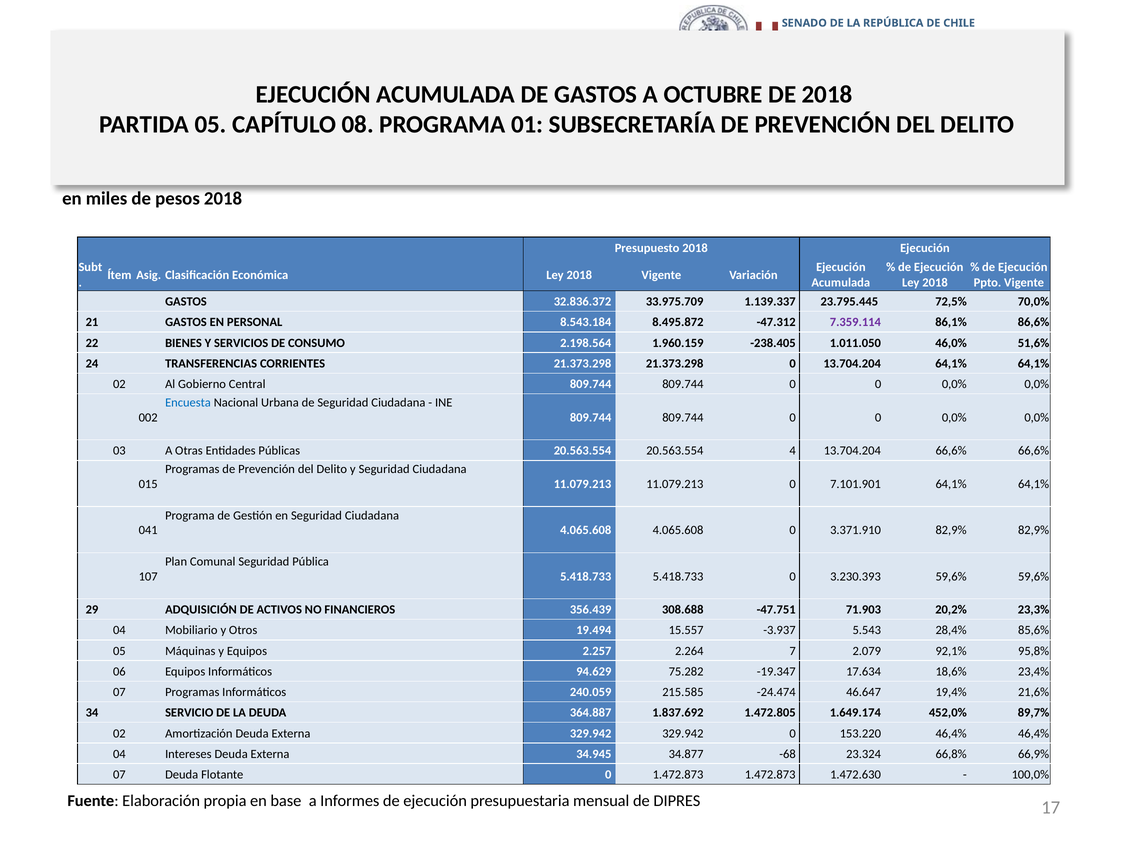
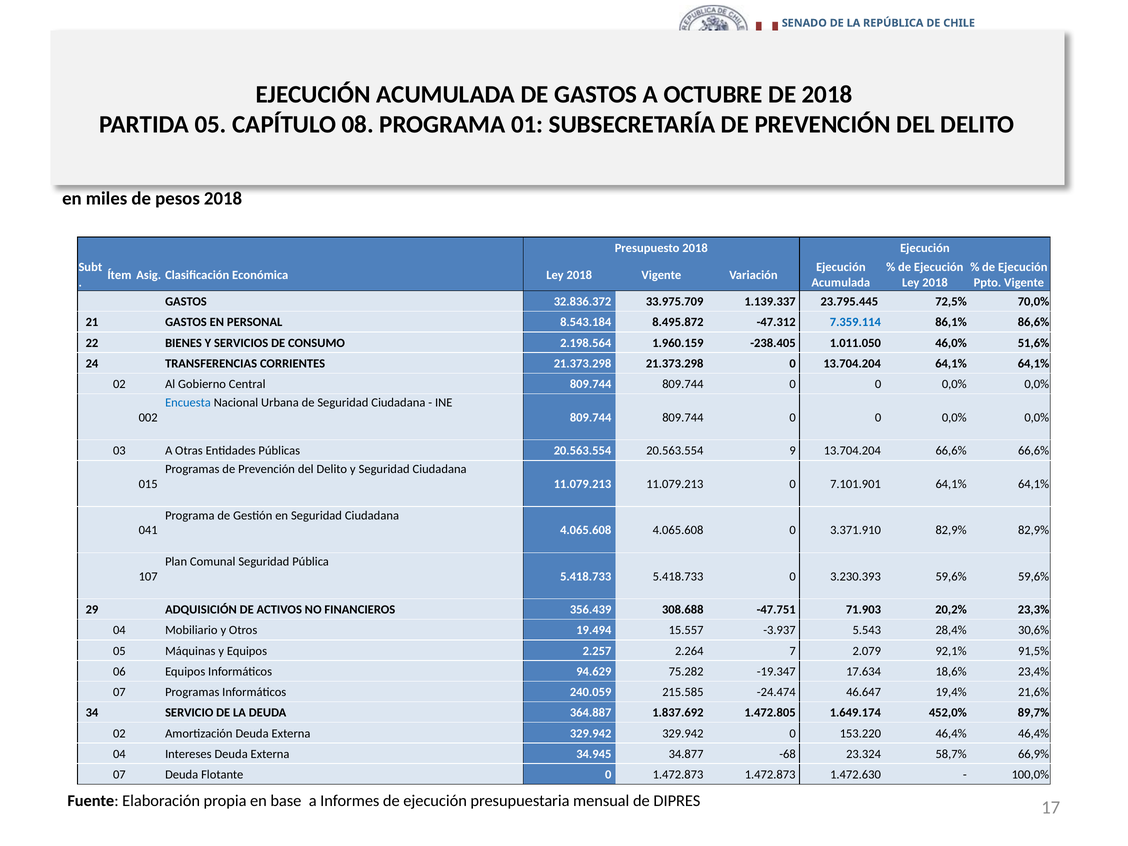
7.359.114 colour: purple -> blue
4: 4 -> 9
85,6%: 85,6% -> 30,6%
95,8%: 95,8% -> 91,5%
66,8%: 66,8% -> 58,7%
